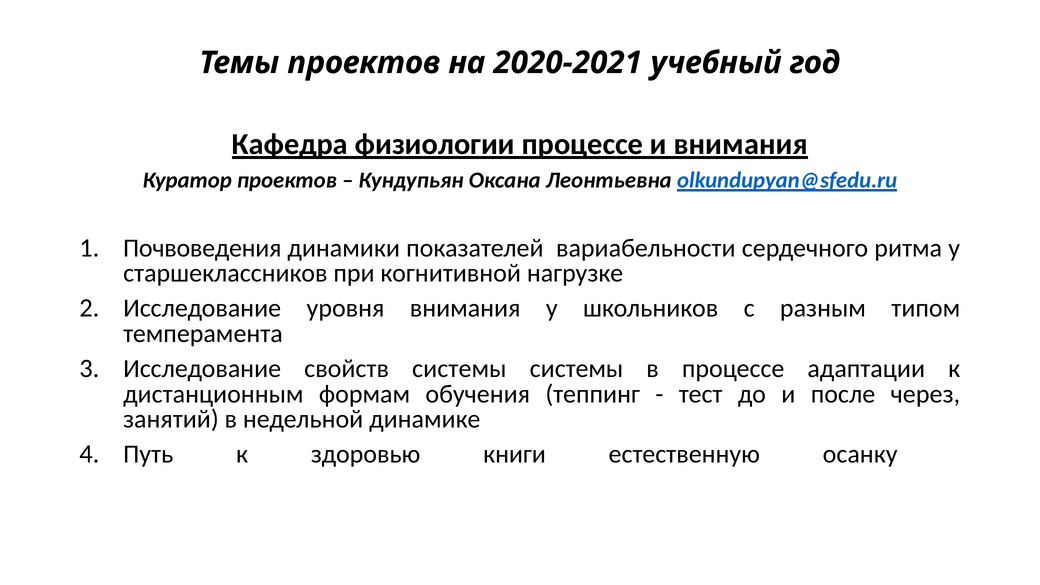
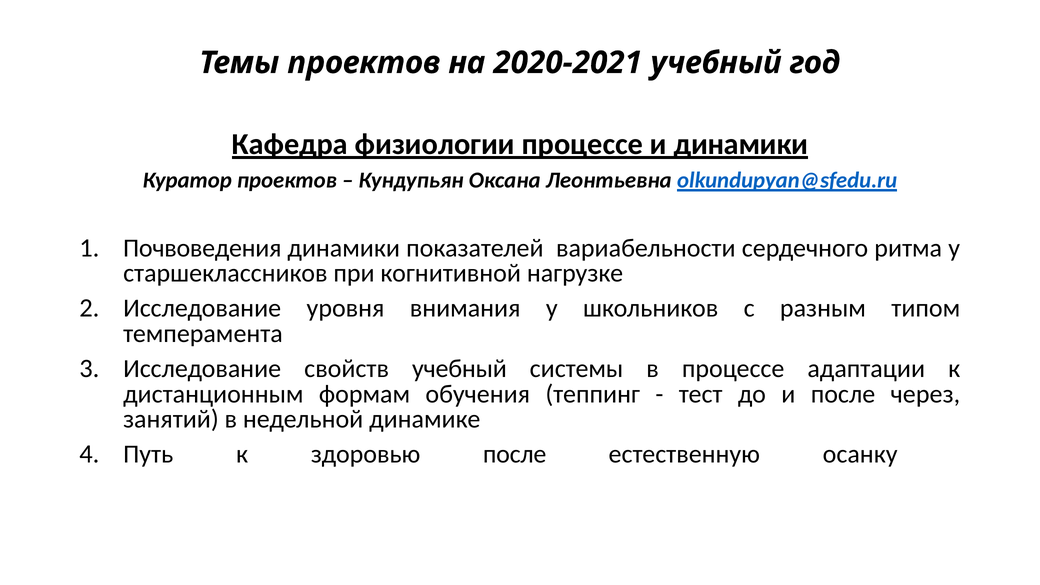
и внимания: внимания -> динамики
свойств системы: системы -> учебный
здоровью книги: книги -> после
